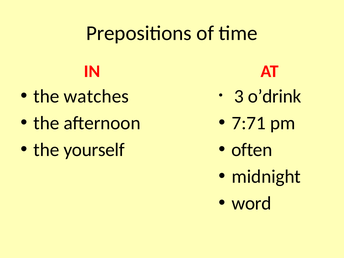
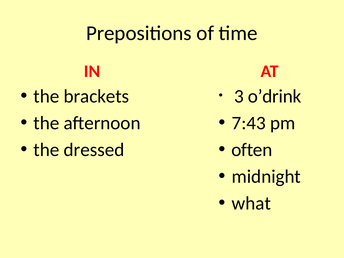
watches: watches -> brackets
7:71: 7:71 -> 7:43
yourself: yourself -> dressed
word: word -> what
